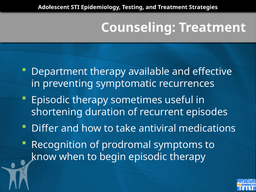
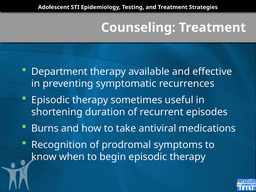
Differ: Differ -> Burns
